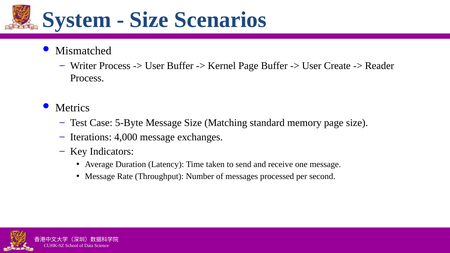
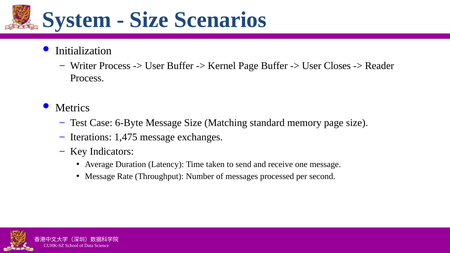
Mismatched: Mismatched -> Initialization
Create: Create -> Closes
5-Byte: 5-Byte -> 6-Byte
4,000: 4,000 -> 1,475
